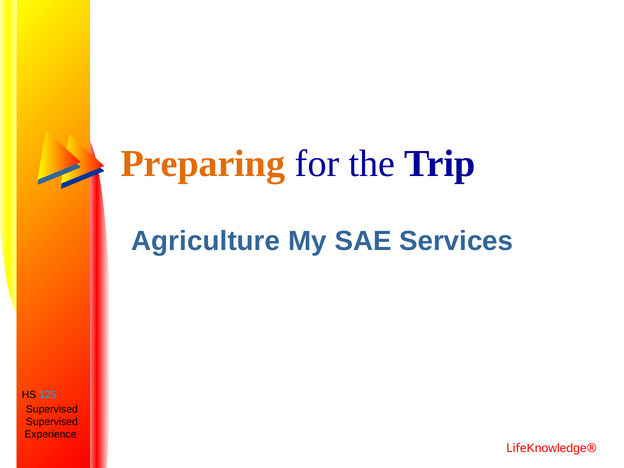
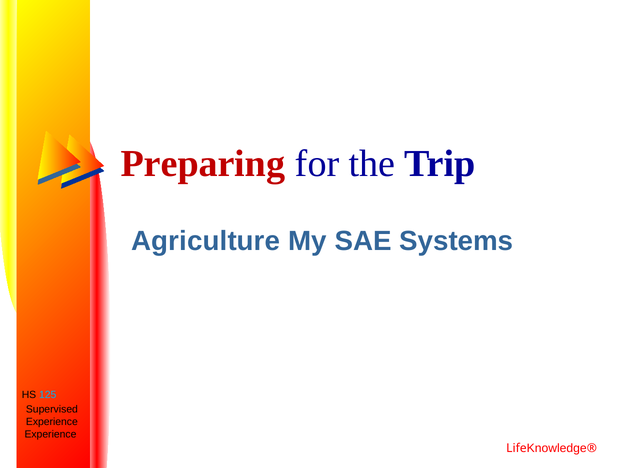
Preparing colour: orange -> red
Services: Services -> Systems
Supervised at (52, 422): Supervised -> Experience
